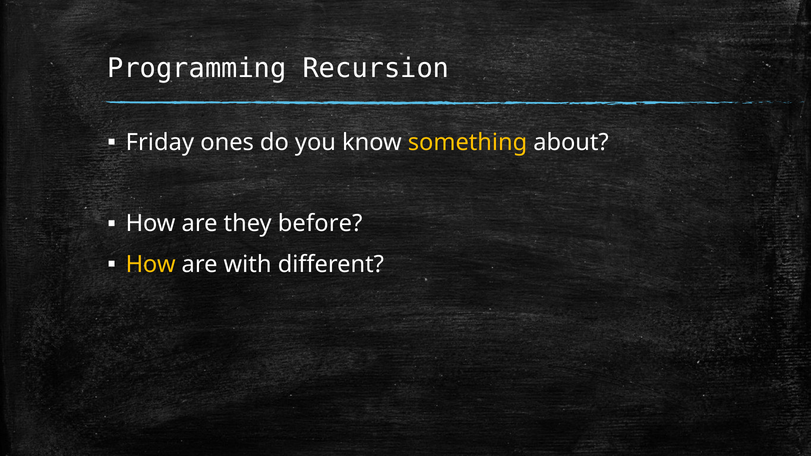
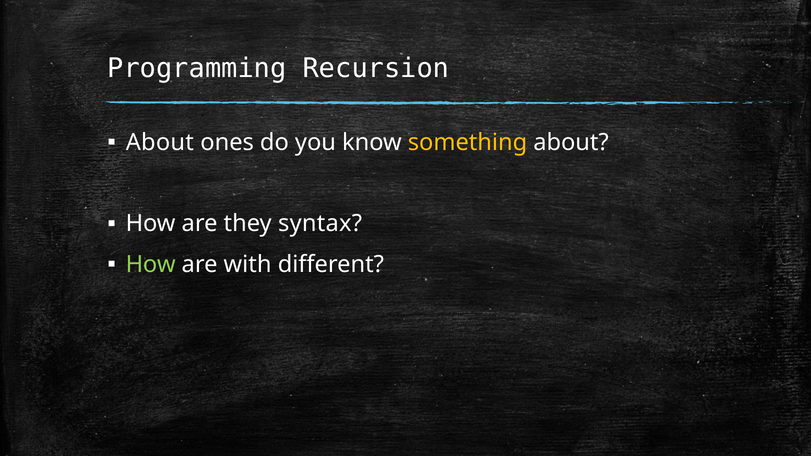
Friday at (160, 142): Friday -> About
before: before -> syntax
How at (151, 265) colour: yellow -> light green
